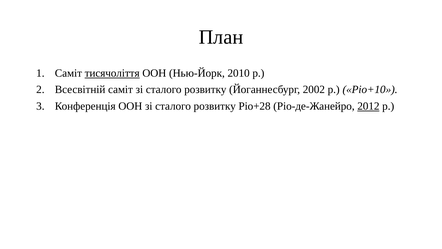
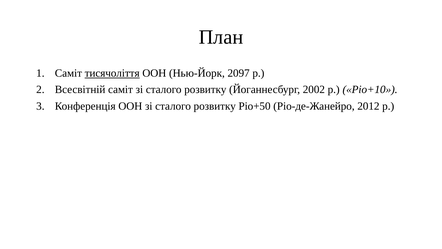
2010: 2010 -> 2097
Ріо+28: Ріо+28 -> Ріо+50
2012 underline: present -> none
